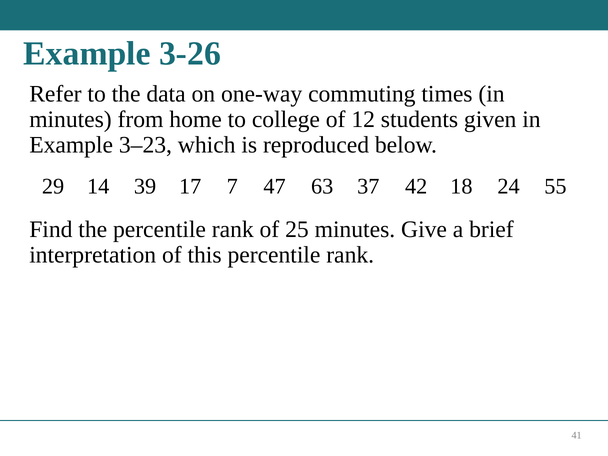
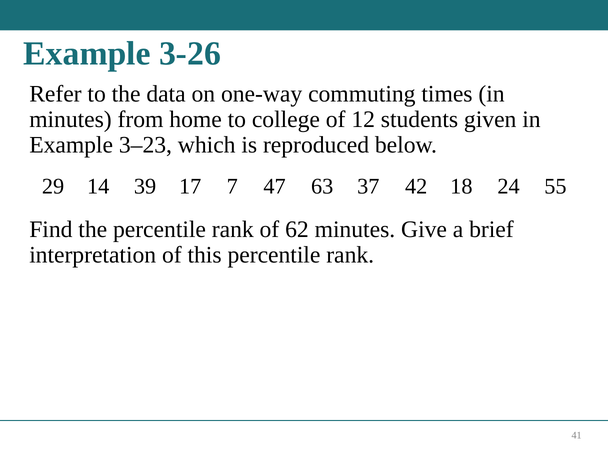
25: 25 -> 62
